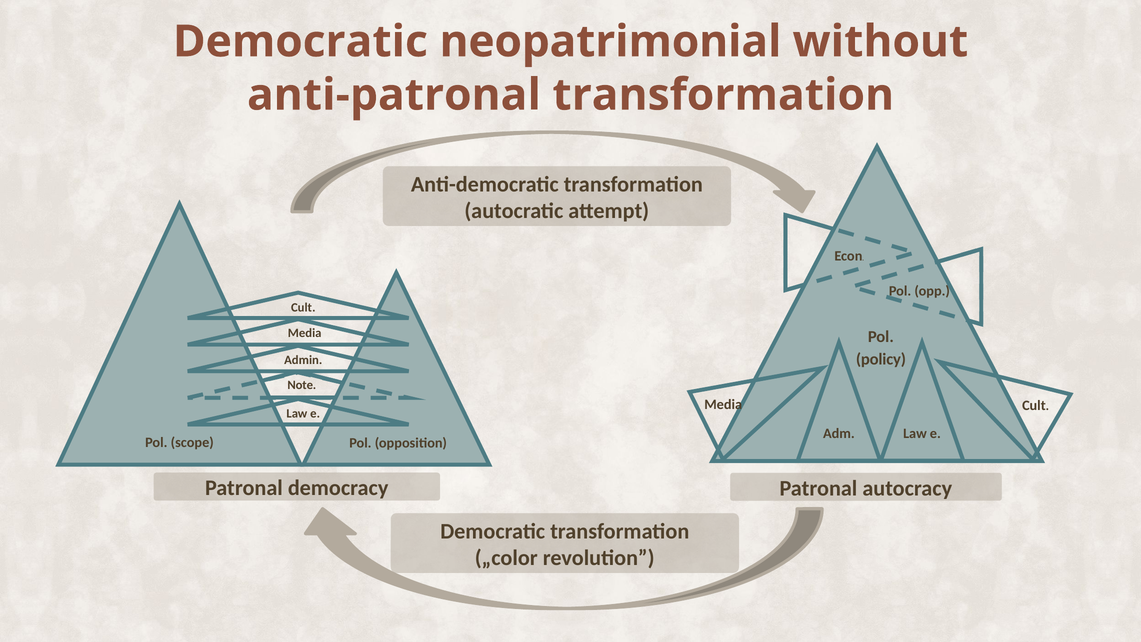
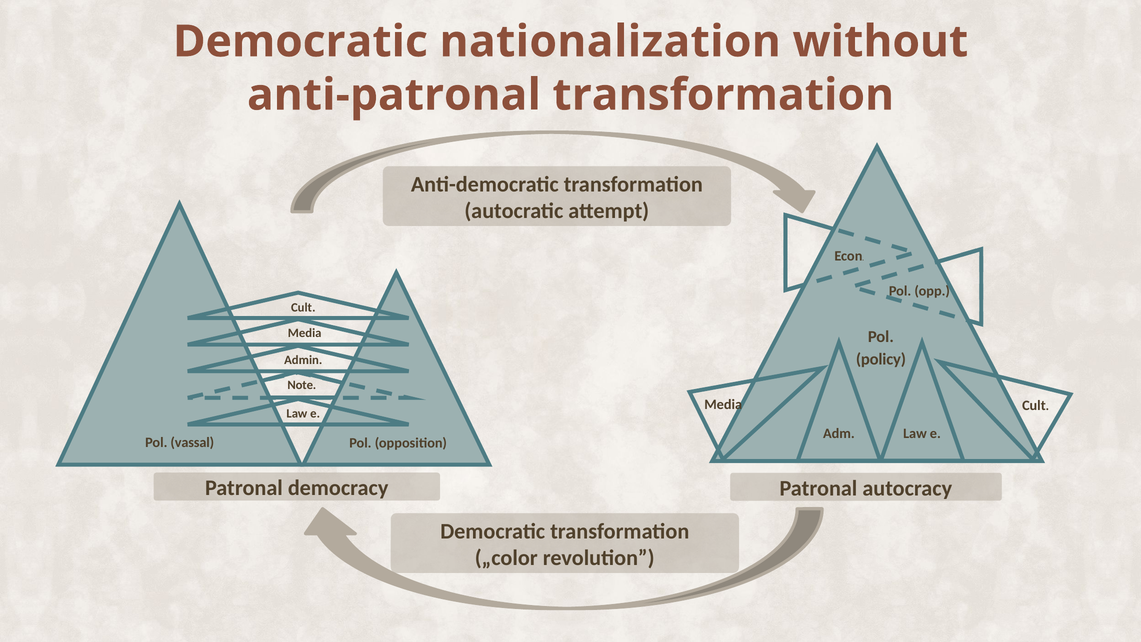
neopatrimonial: neopatrimonial -> nationalization
scope: scope -> vassal
